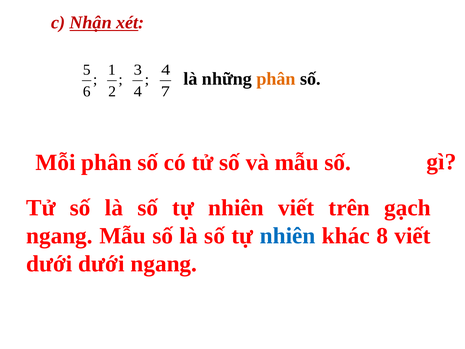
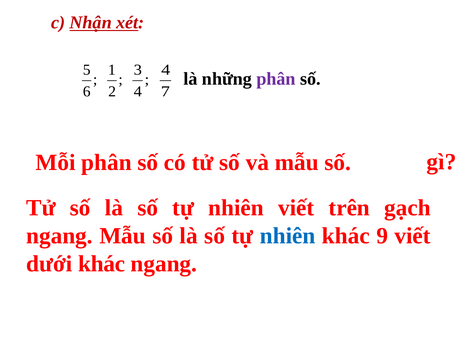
phân at (276, 79) colour: orange -> purple
8: 8 -> 9
dưới dưới: dưới -> khác
